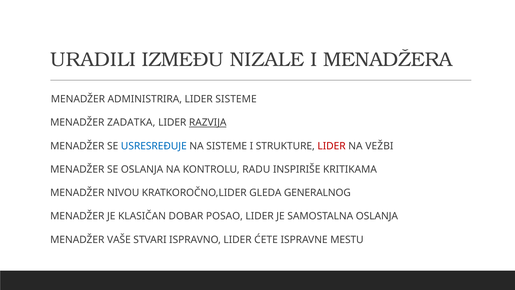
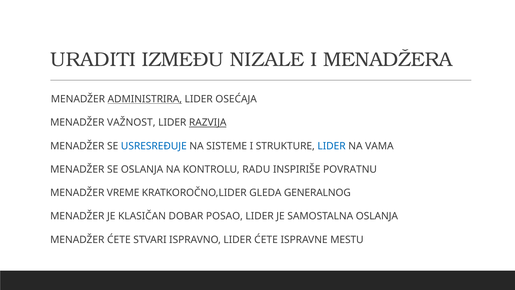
URADILI: URADILI -> URADITI
ADMINISTRIRA underline: none -> present
LIDER SISTEME: SISTEME -> OSEĆAJA
ZADATKA: ZADATKA -> VAŽNOST
LIDER at (332, 146) colour: red -> blue
VEŽBI: VEŽBI -> VAMA
KRITIKAMA: KRITIKAMA -> POVRATNU
NIVOU: NIVOU -> VREME
MENADŽER VAŠE: VAŠE -> ĆETE
